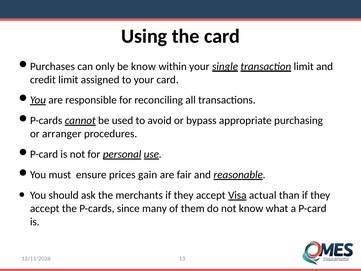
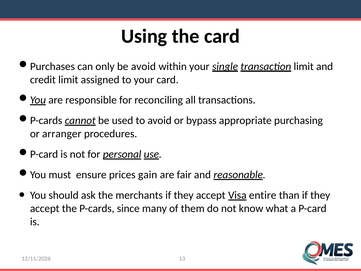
be know: know -> avoid
actual: actual -> entire
